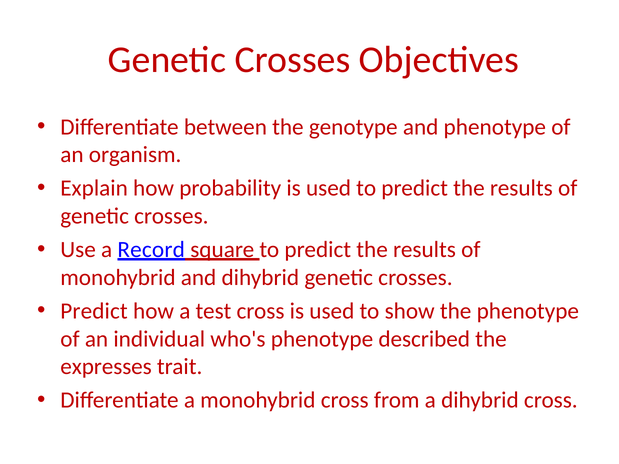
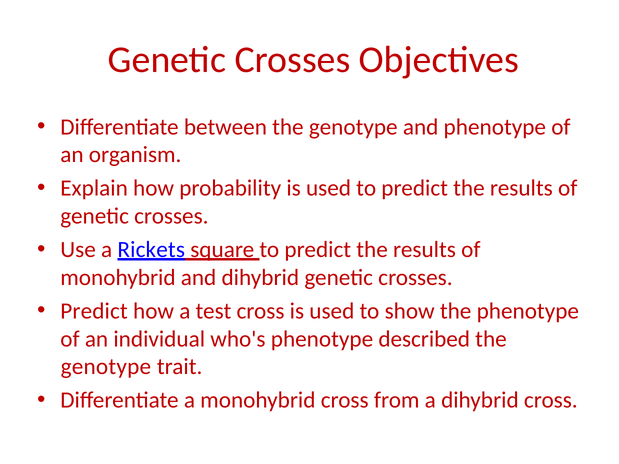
Record: Record -> Rickets
expresses at (106, 367): expresses -> genotype
